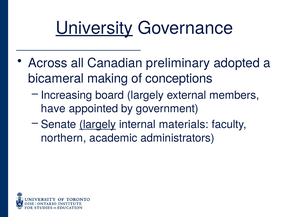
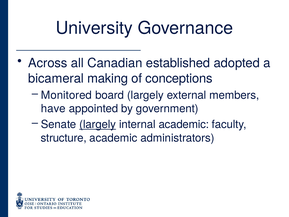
University underline: present -> none
preliminary: preliminary -> established
Increasing: Increasing -> Monitored
internal materials: materials -> academic
northern: northern -> structure
